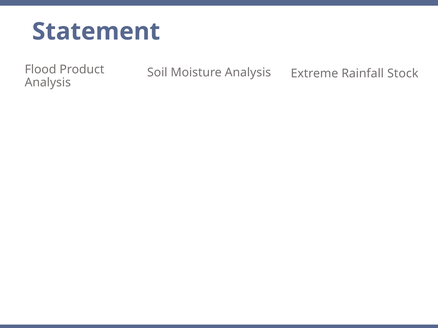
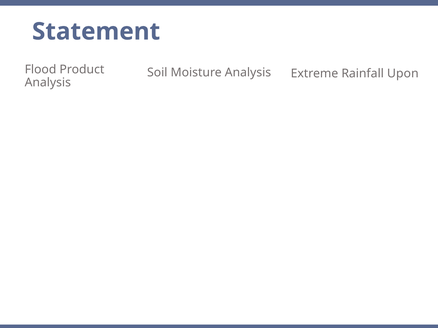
Stock: Stock -> Upon
